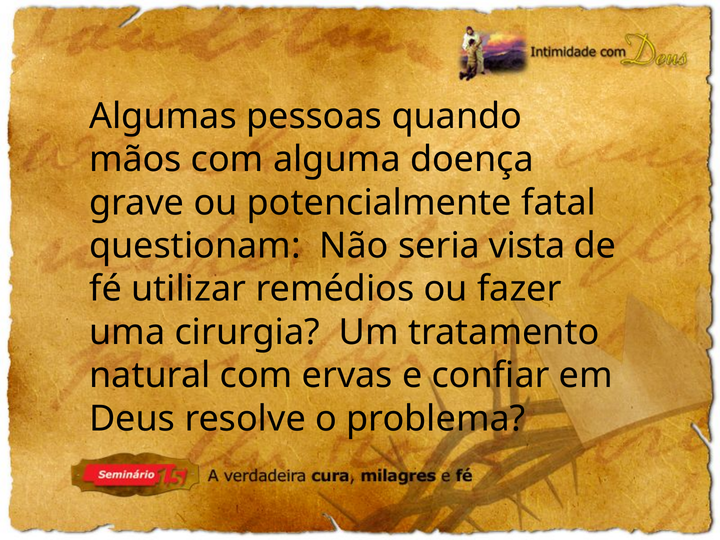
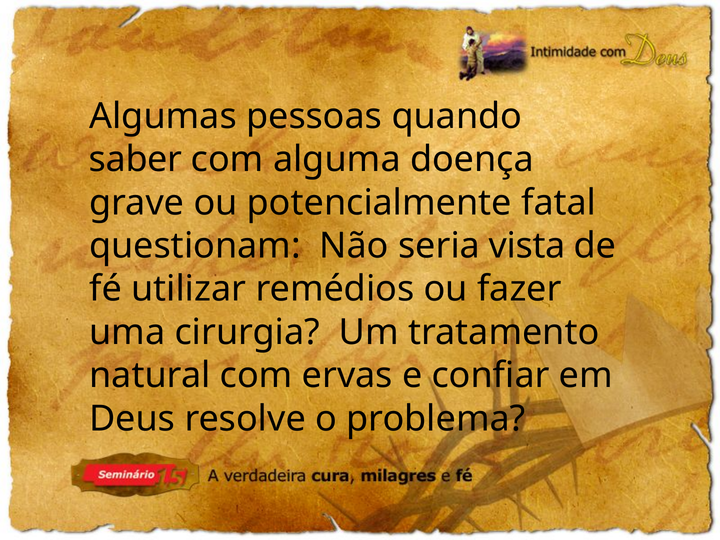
mãos: mãos -> saber
